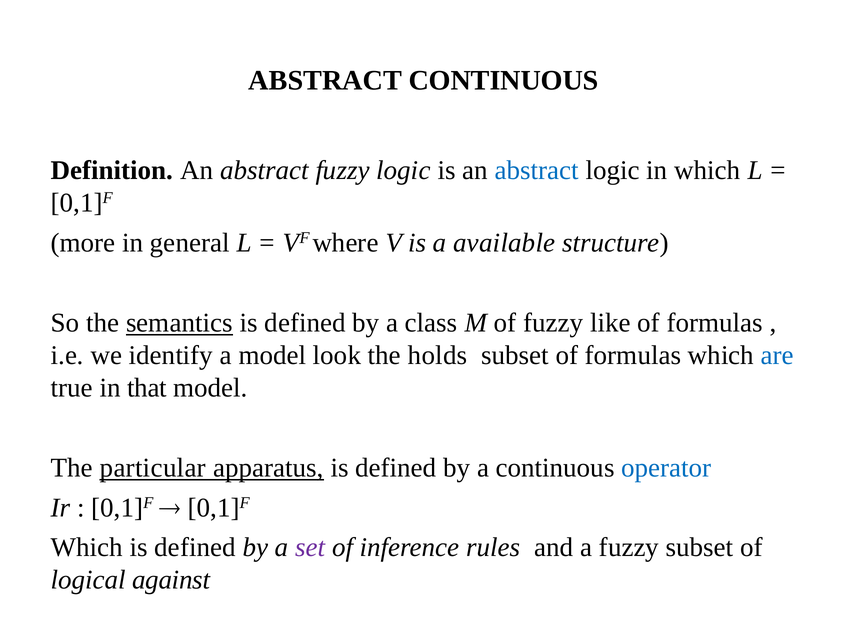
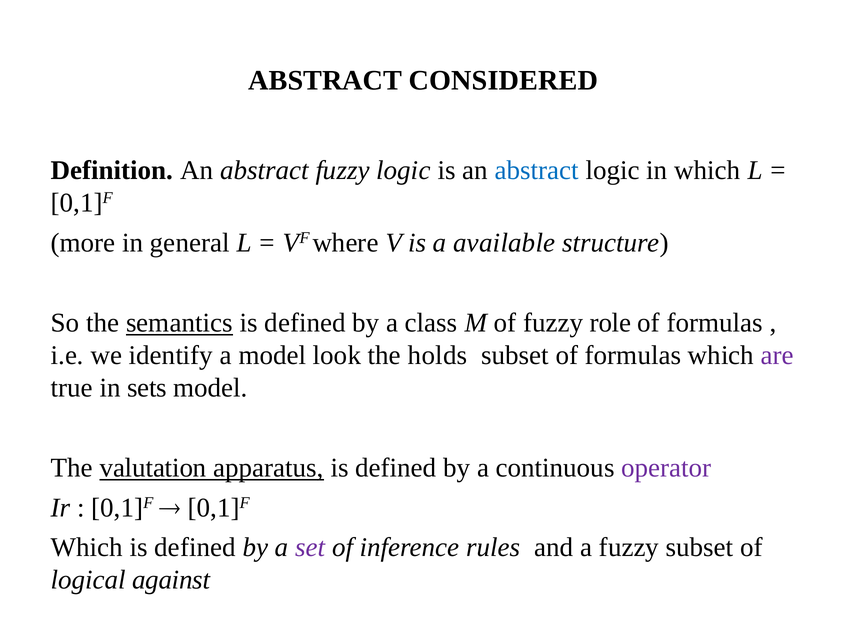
ABSTRACT CONTINUOUS: CONTINUOUS -> CONSIDERED
like: like -> role
are colour: blue -> purple
that: that -> sets
particular: particular -> valutation
operator colour: blue -> purple
